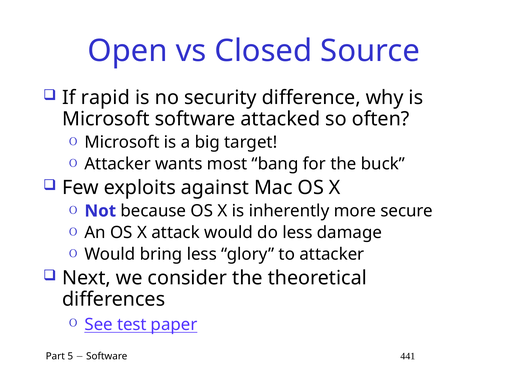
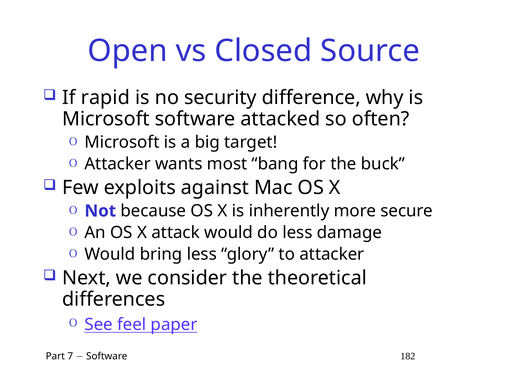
test: test -> feel
5: 5 -> 7
441: 441 -> 182
